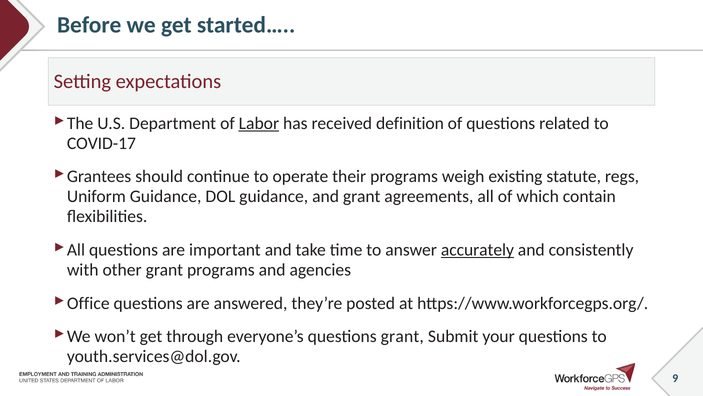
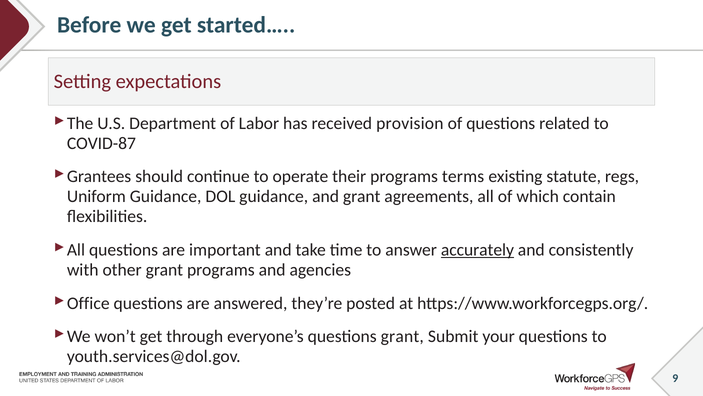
Labor underline: present -> none
definition: definition -> provision
COVID-17: COVID-17 -> COVID-87
weigh: weigh -> terms
